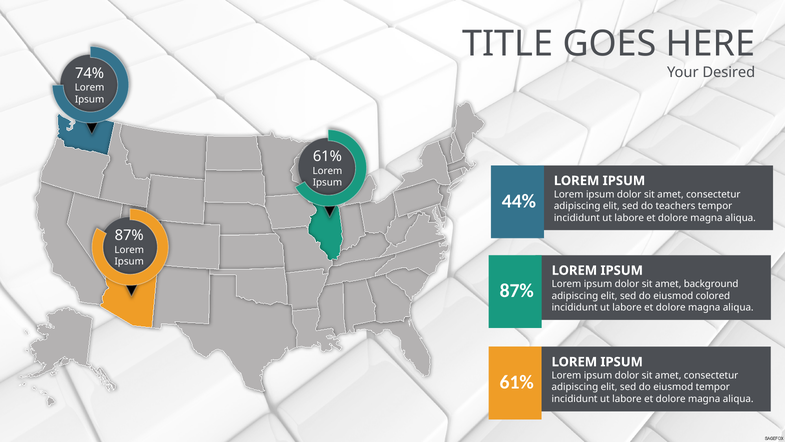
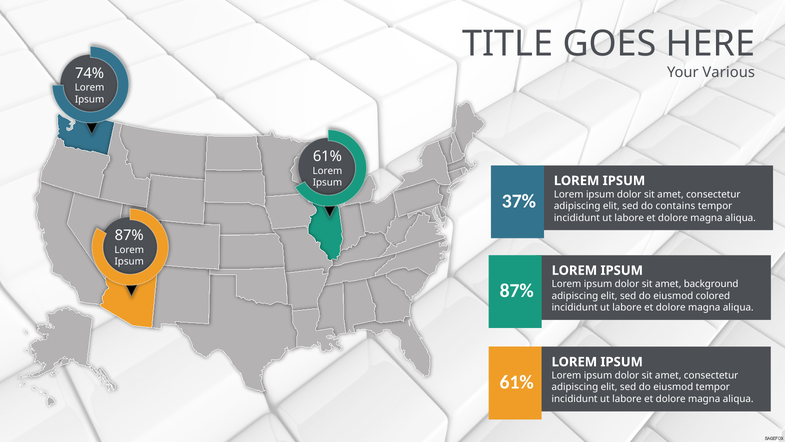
Desired: Desired -> Various
44%: 44% -> 37%
teachers: teachers -> contains
